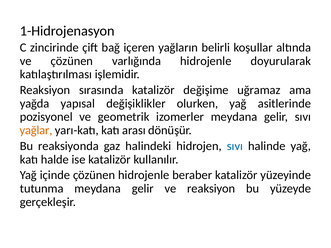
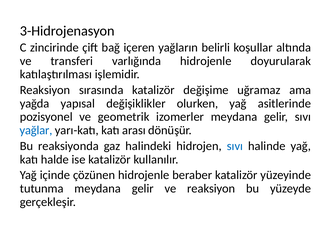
1-Hidrojenasyon: 1-Hidrojenasyon -> 3-Hidrojenasyon
ve çözünen: çözünen -> transferi
yağlar colour: orange -> blue
